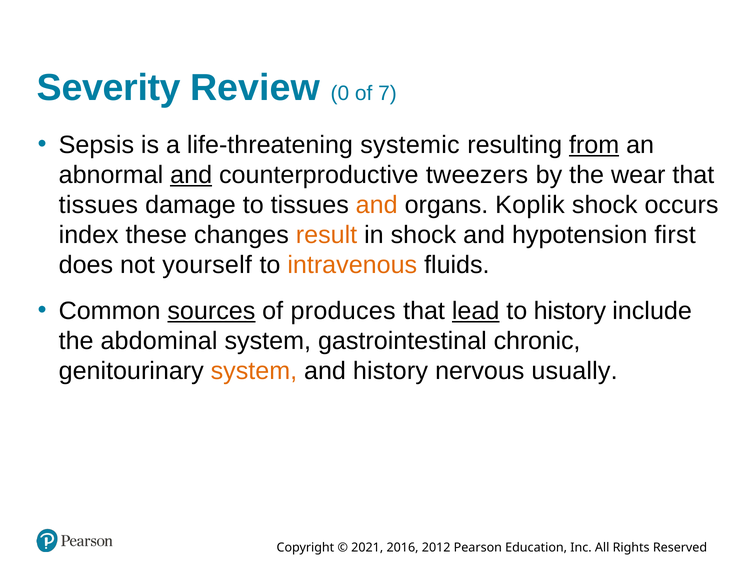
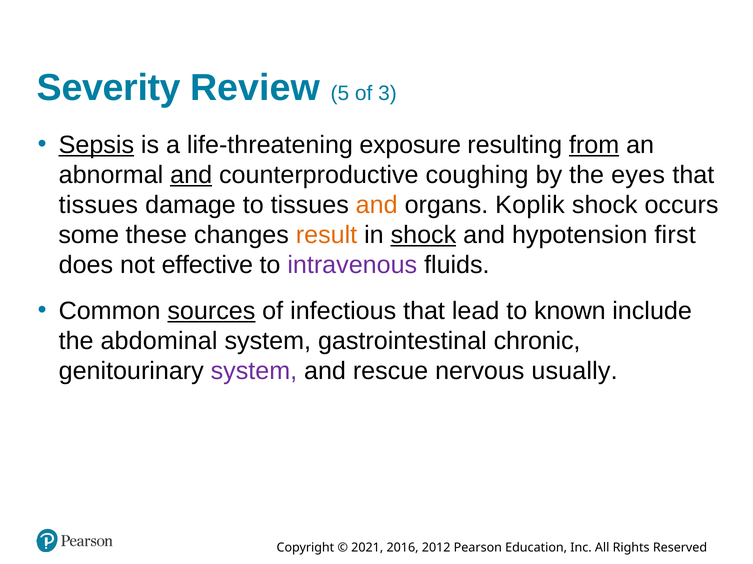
0: 0 -> 5
7: 7 -> 3
Sepsis underline: none -> present
systemic: systemic -> exposure
tweezers: tweezers -> coughing
wear: wear -> eyes
index: index -> some
shock at (423, 235) underline: none -> present
yourself: yourself -> effective
intravenous colour: orange -> purple
produces: produces -> infectious
lead underline: present -> none
to history: history -> known
system at (254, 372) colour: orange -> purple
and history: history -> rescue
